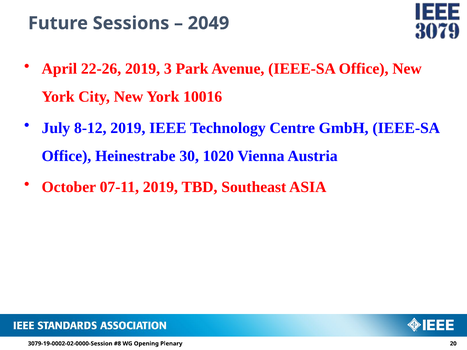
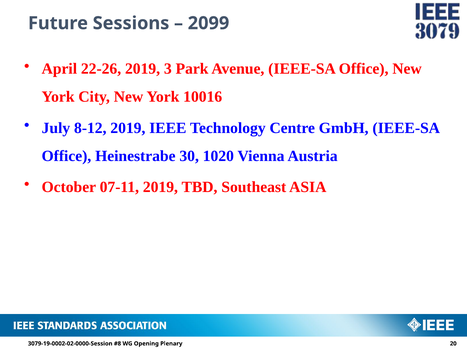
2049: 2049 -> 2099
